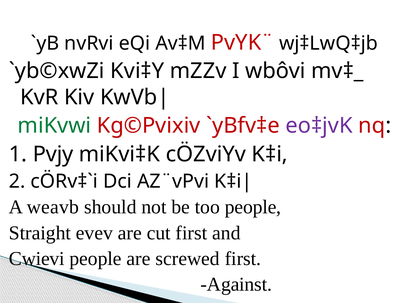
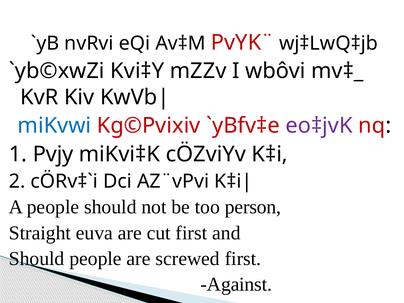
miKvwi colour: green -> blue
A weavb: weavb -> people
too people: people -> person
evev: evev -> euva
Cwievi at (37, 259): Cwievi -> Should
